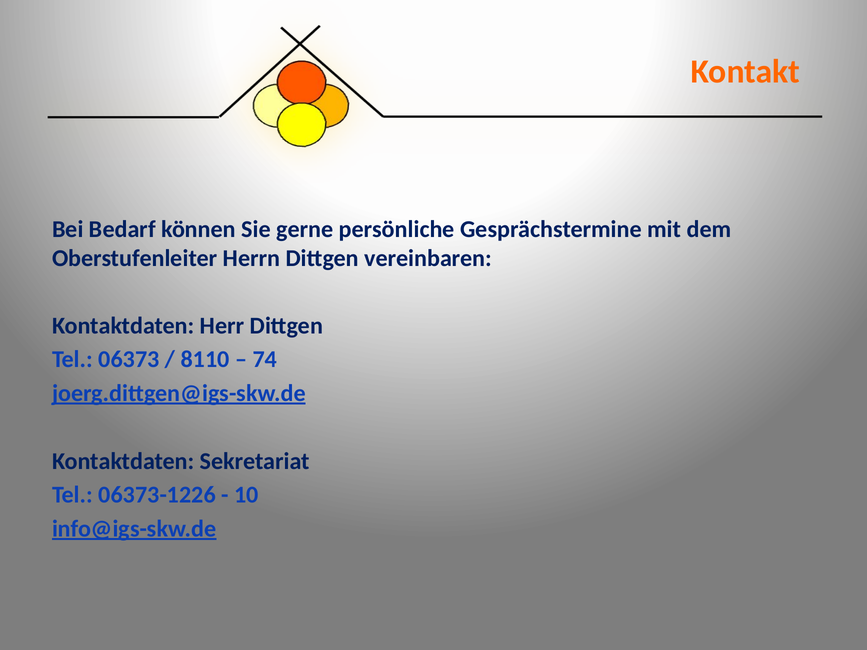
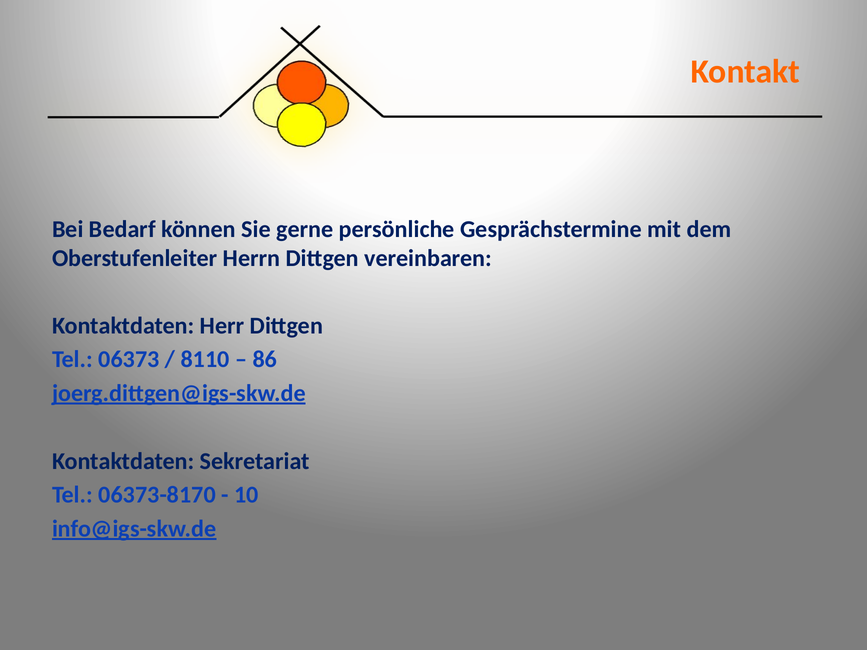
74: 74 -> 86
06373-1226: 06373-1226 -> 06373-8170
